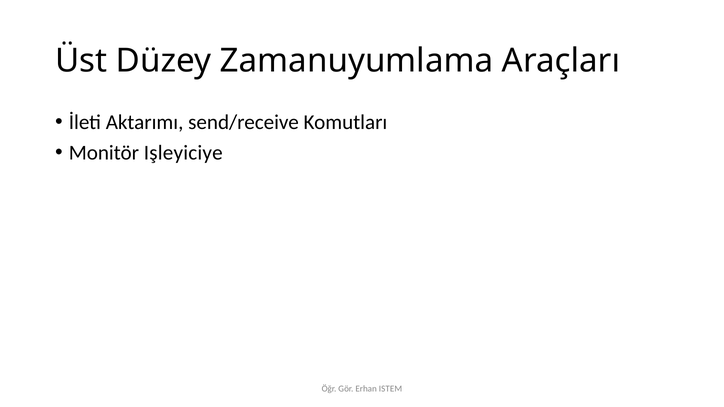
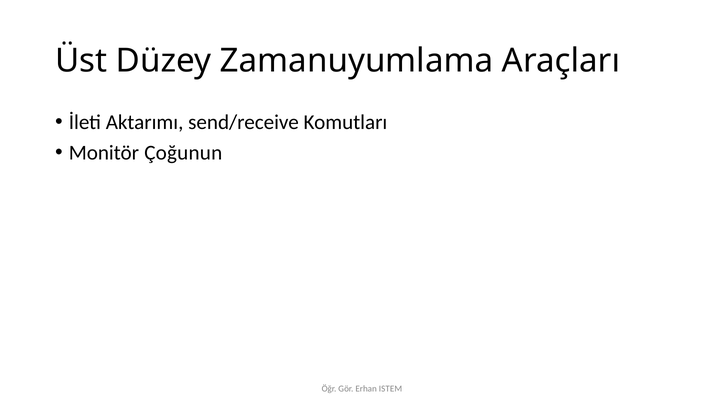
Işleyiciye: Işleyiciye -> Çoğunun
